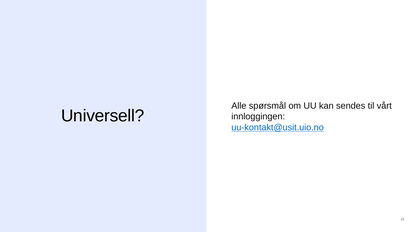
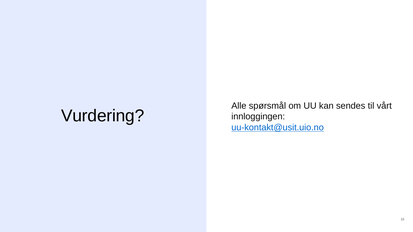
Universell: Universell -> Vurdering
